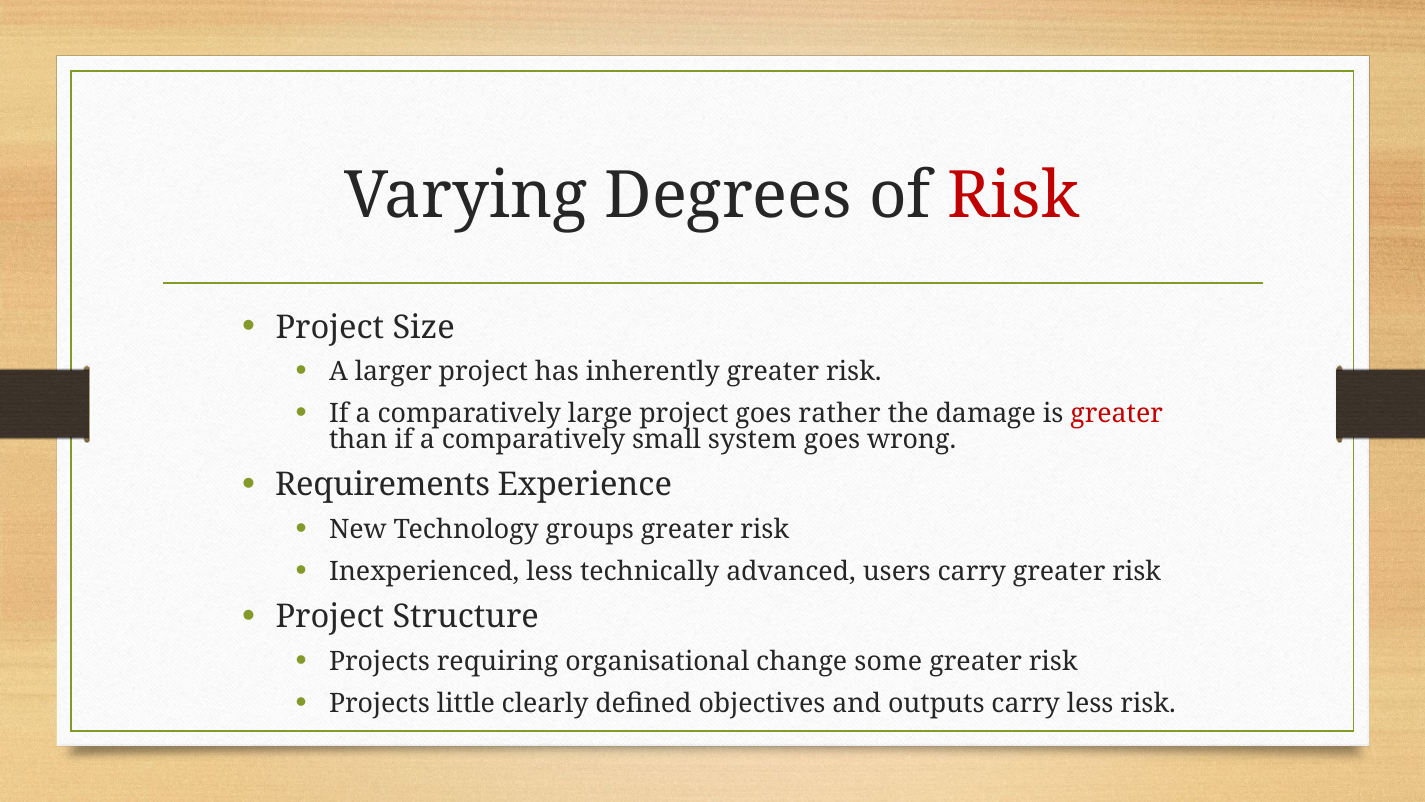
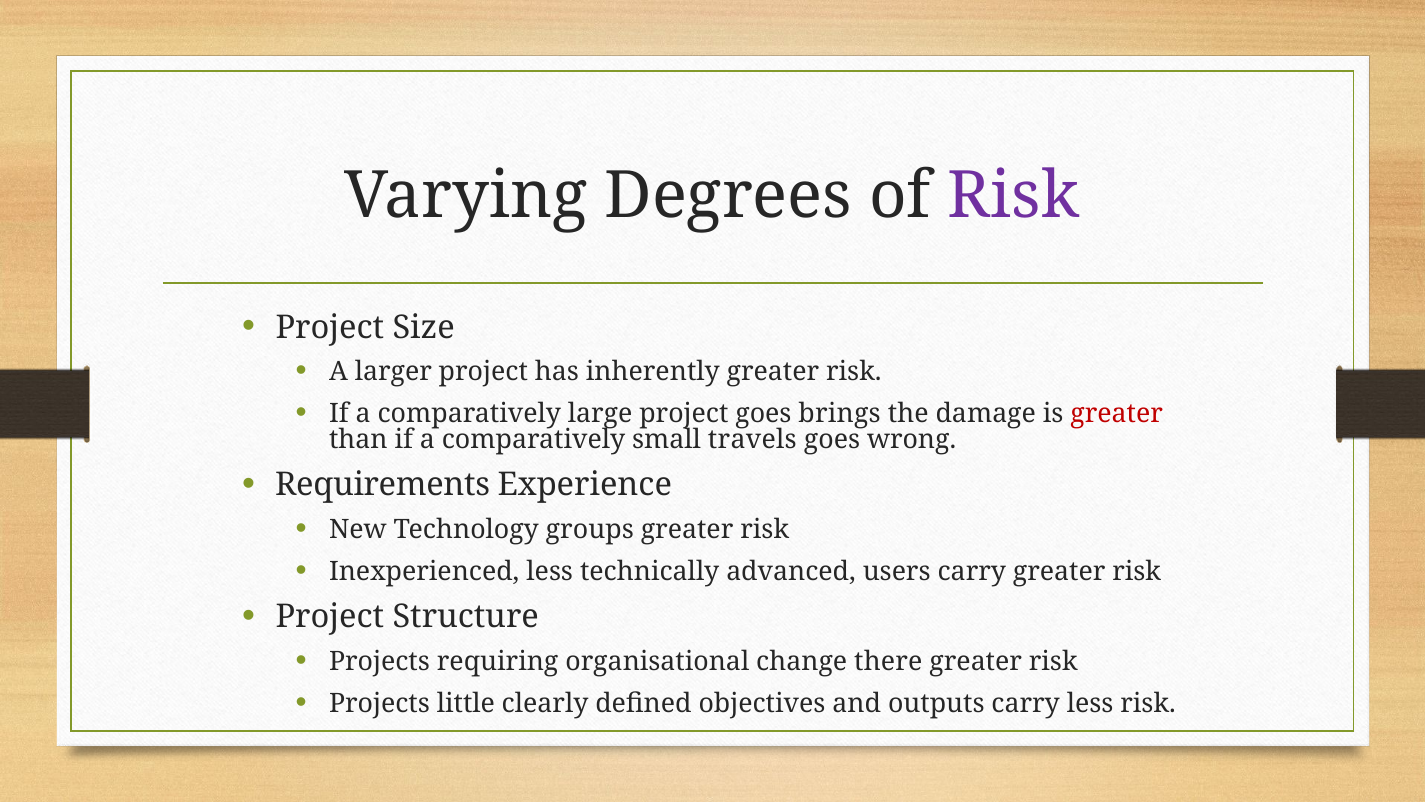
Risk at (1014, 196) colour: red -> purple
rather: rather -> brings
system: system -> travels
some: some -> there
